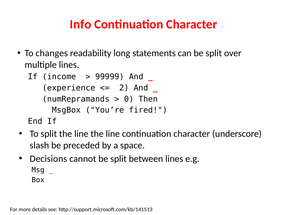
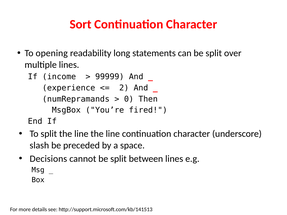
Info: Info -> Sort
changes: changes -> opening
